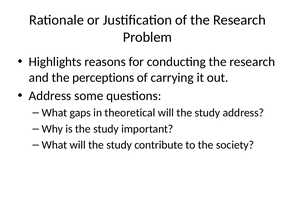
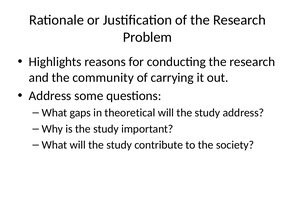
perceptions: perceptions -> community
